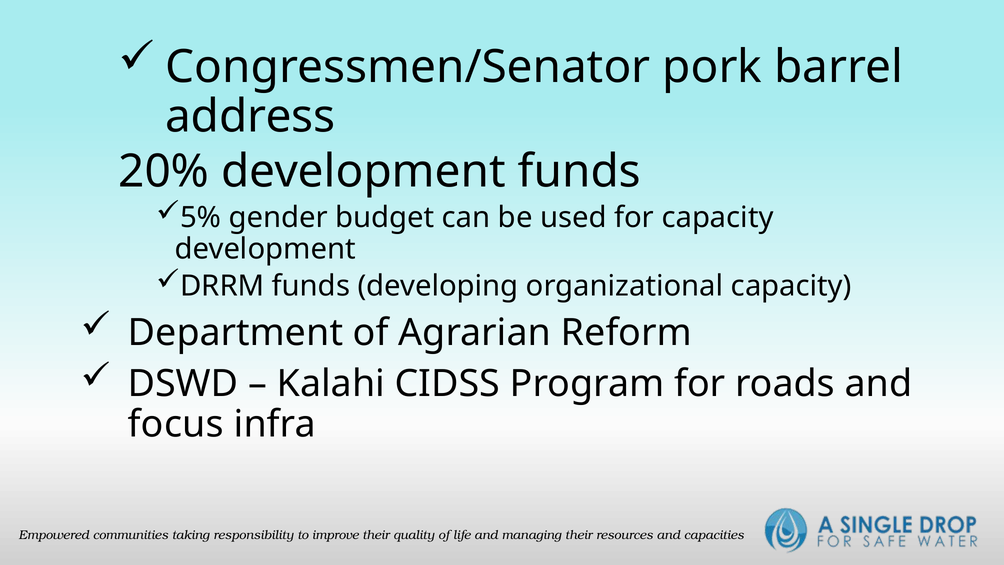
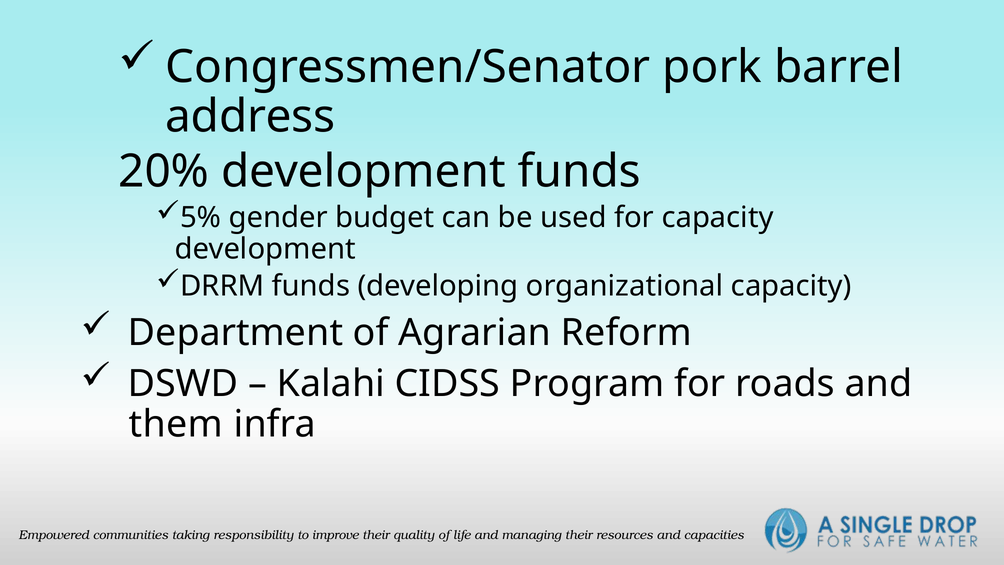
focus: focus -> them
